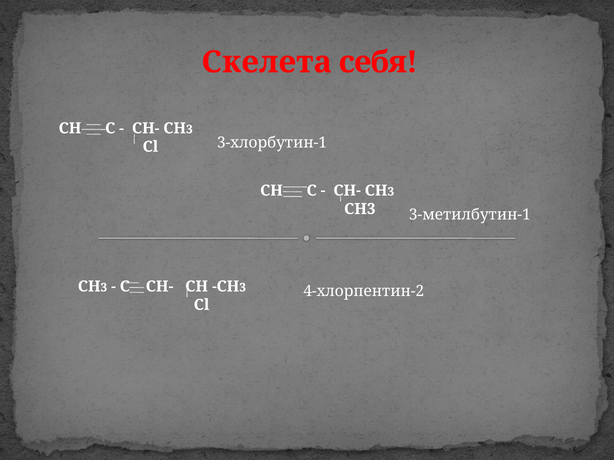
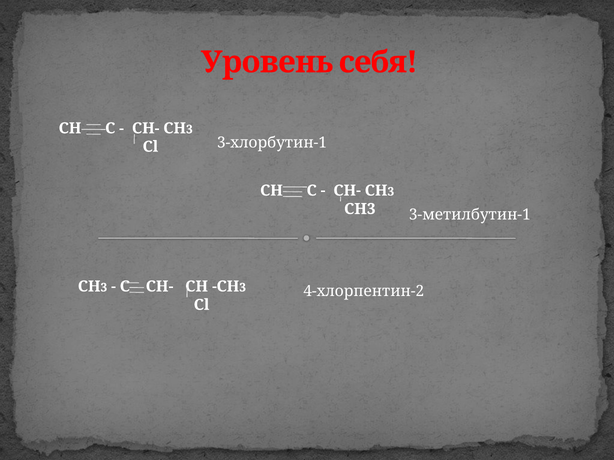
Скелета: Скелета -> Уровень
